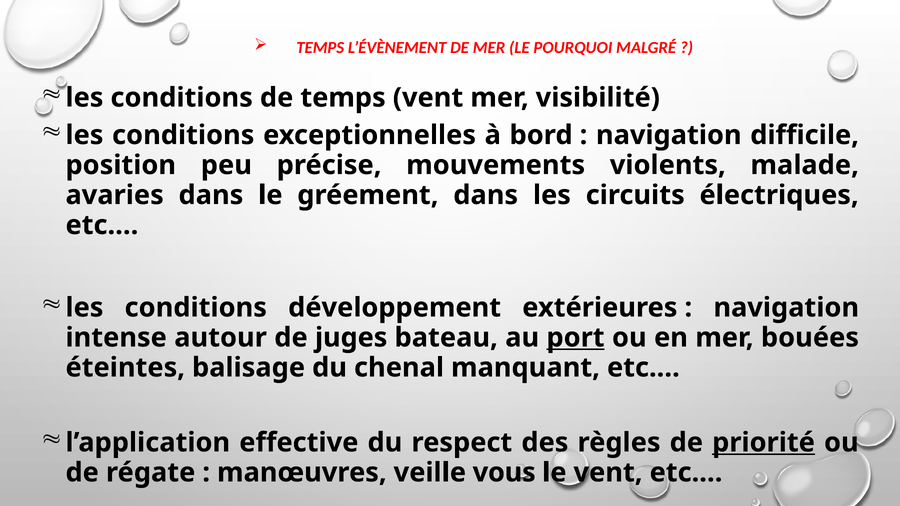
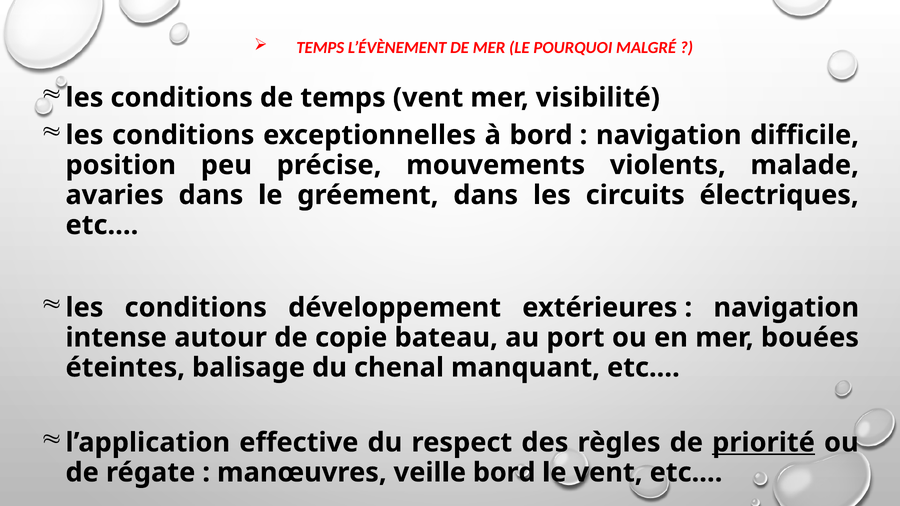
juges: juges -> copie
port underline: present -> none
veille vous: vous -> bord
